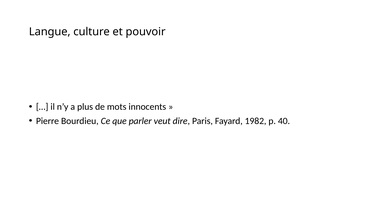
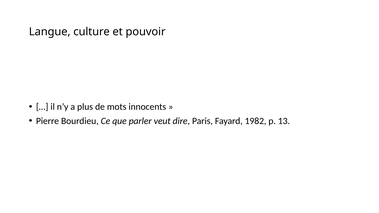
40: 40 -> 13
